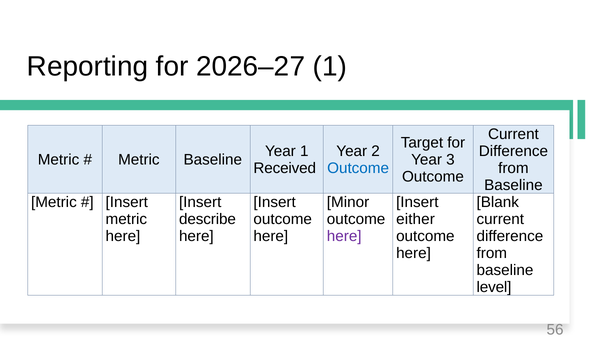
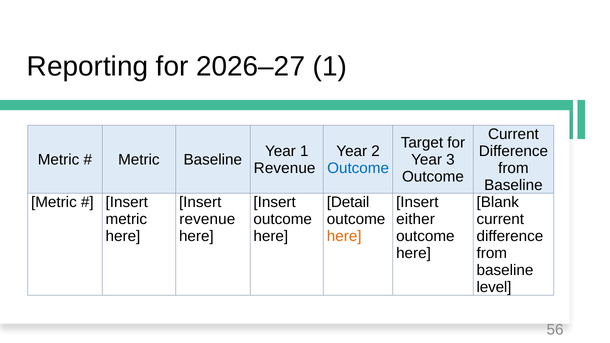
Received at (285, 168): Received -> Revenue
Minor: Minor -> Detail
describe at (207, 219): describe -> revenue
here at (344, 236) colour: purple -> orange
